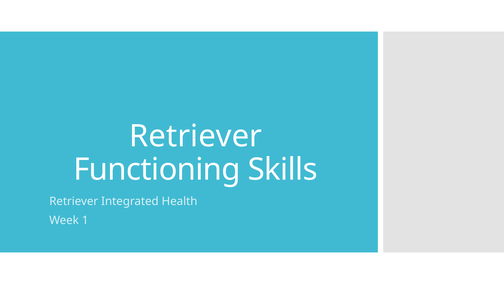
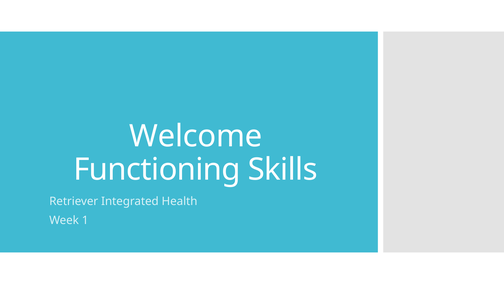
Retriever at (196, 136): Retriever -> Welcome
